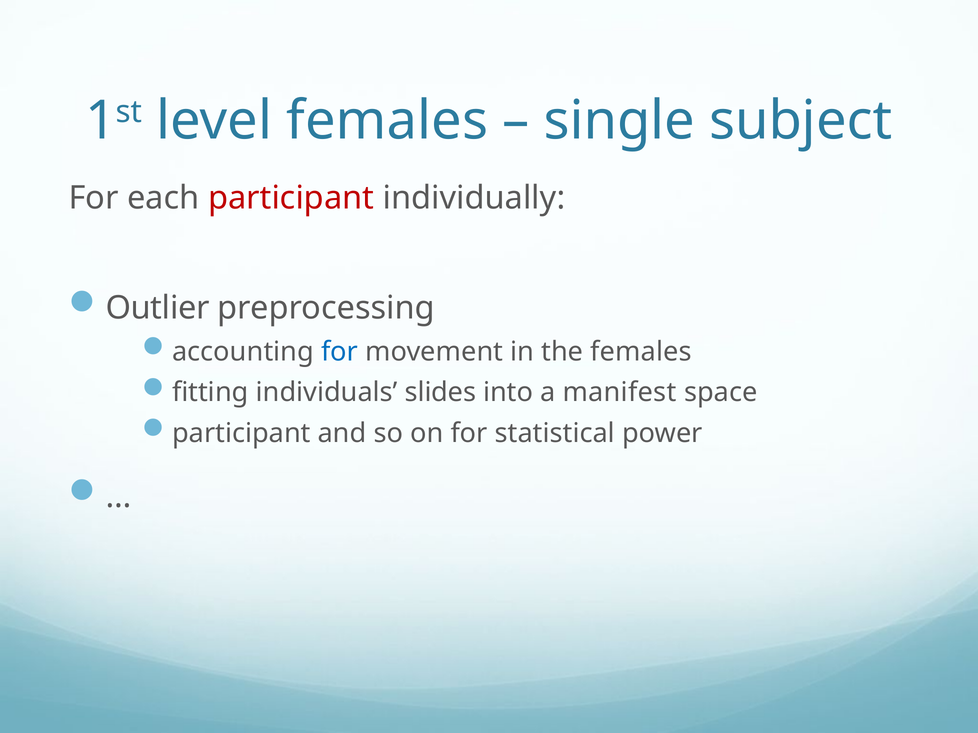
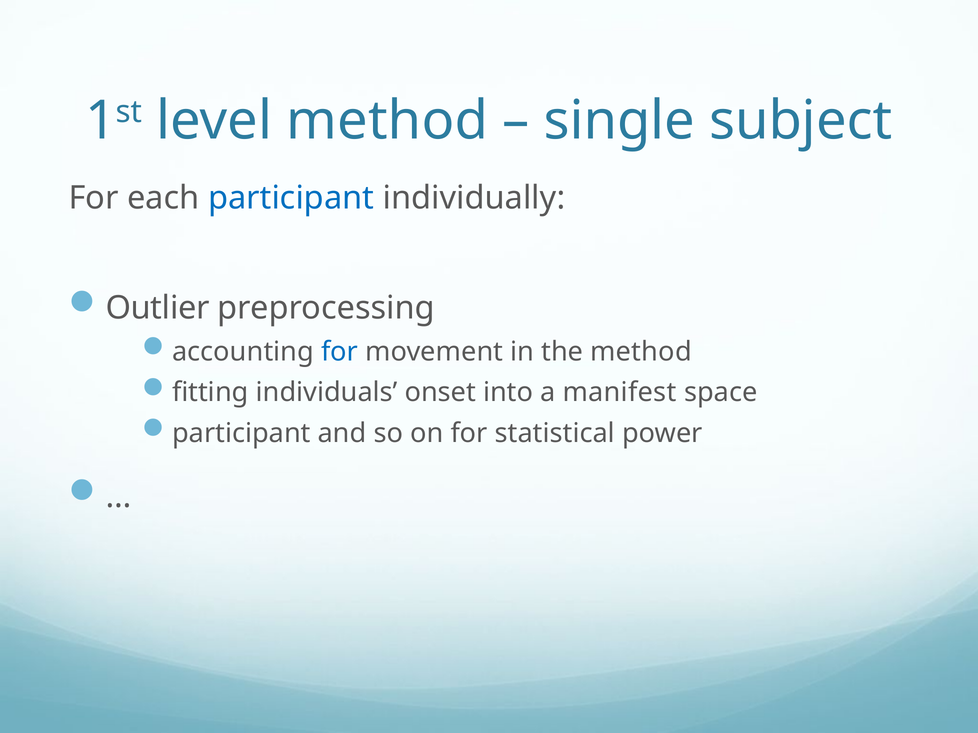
level females: females -> method
participant at (291, 198) colour: red -> blue
the females: females -> method
slides: slides -> onset
